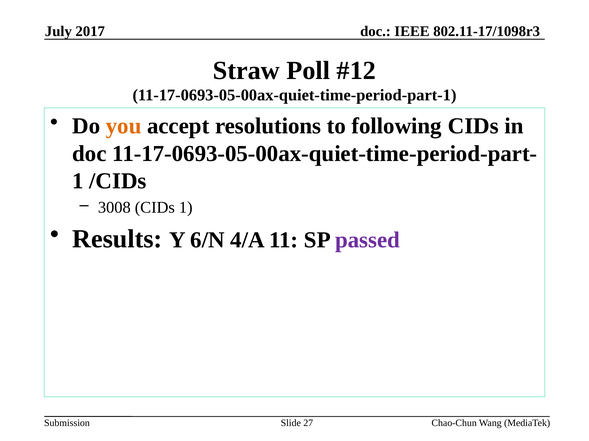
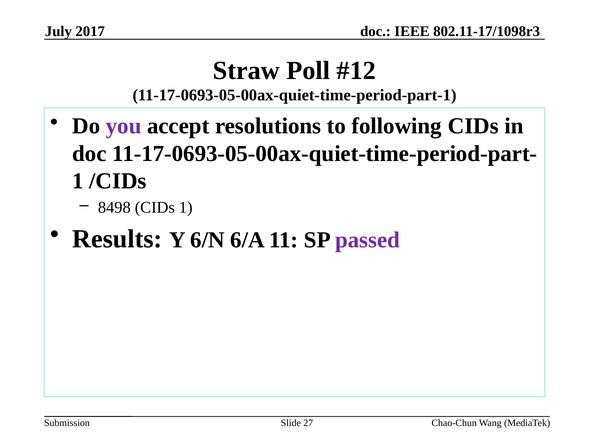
you colour: orange -> purple
3008: 3008 -> 8498
4/A: 4/A -> 6/A
